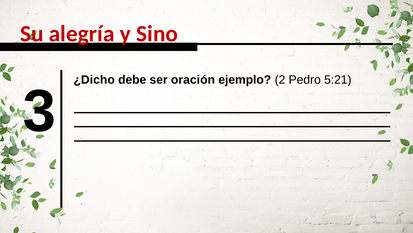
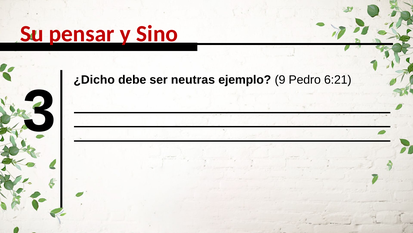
alegría: alegría -> pensar
oración: oración -> neutras
2: 2 -> 9
5:21: 5:21 -> 6:21
